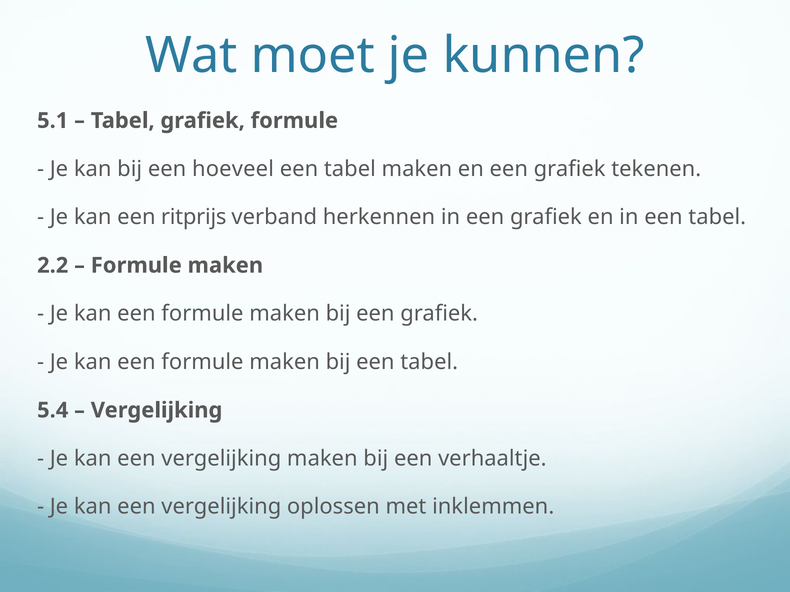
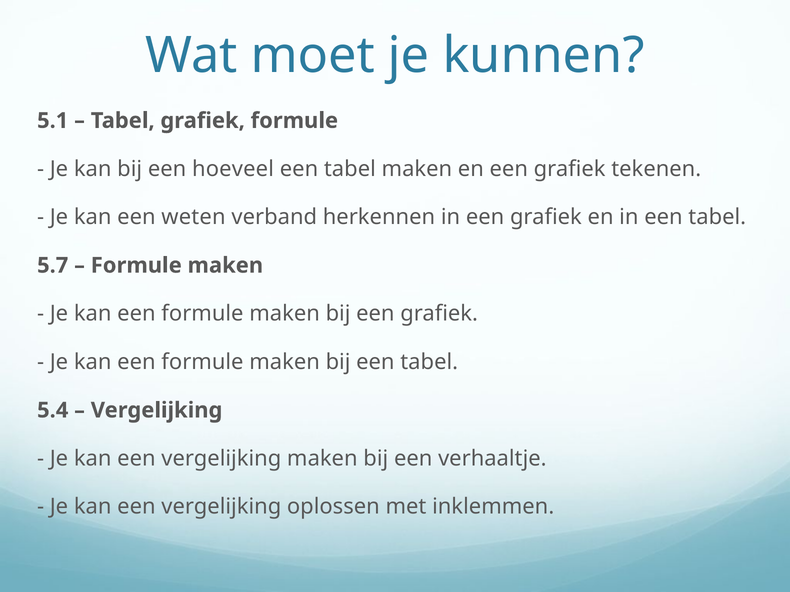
ritprijs: ritprijs -> weten
2.2: 2.2 -> 5.7
